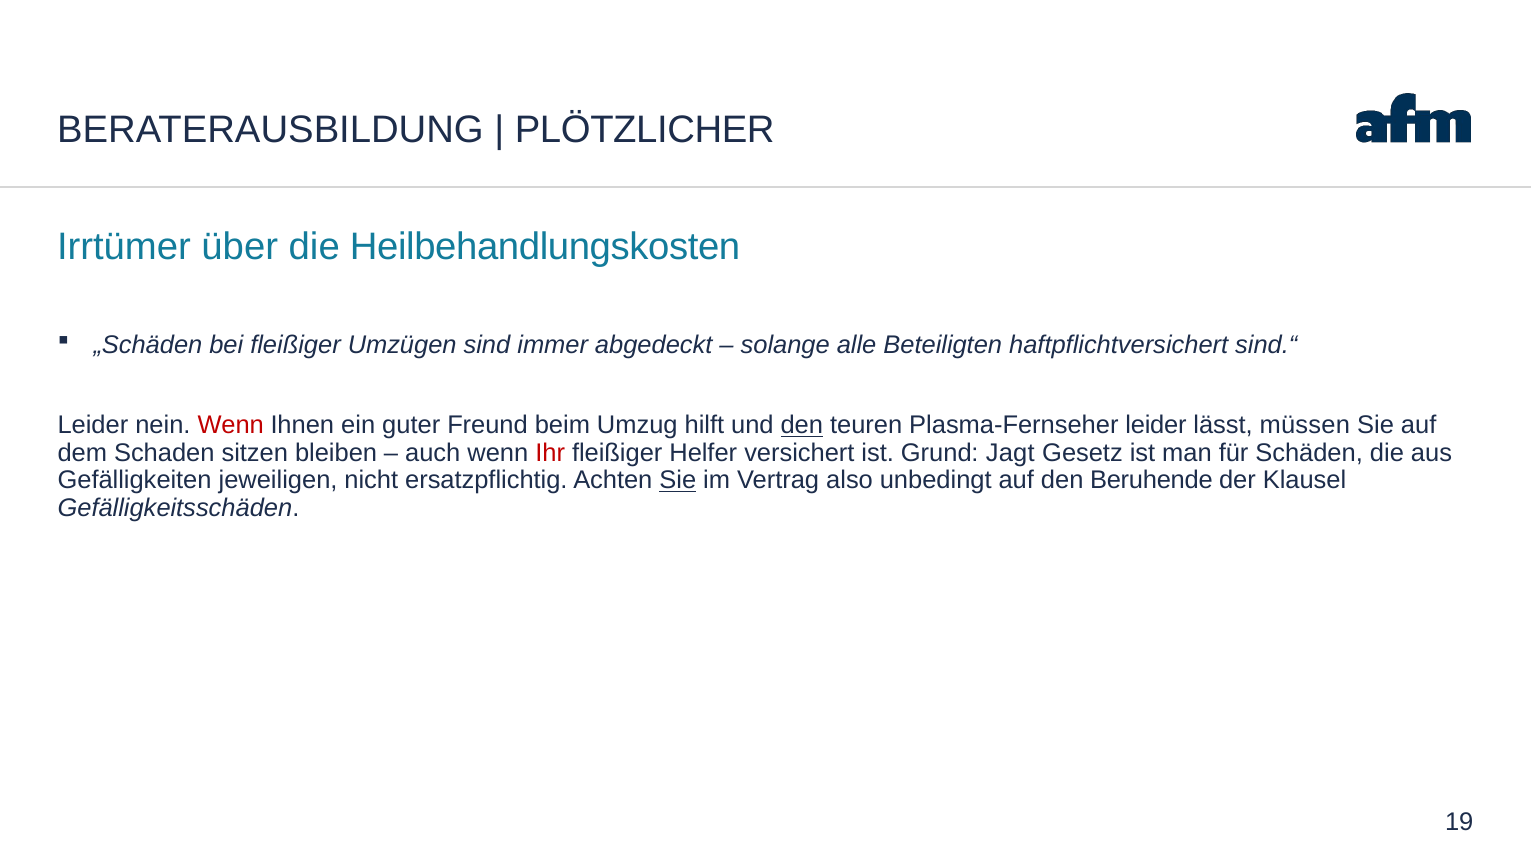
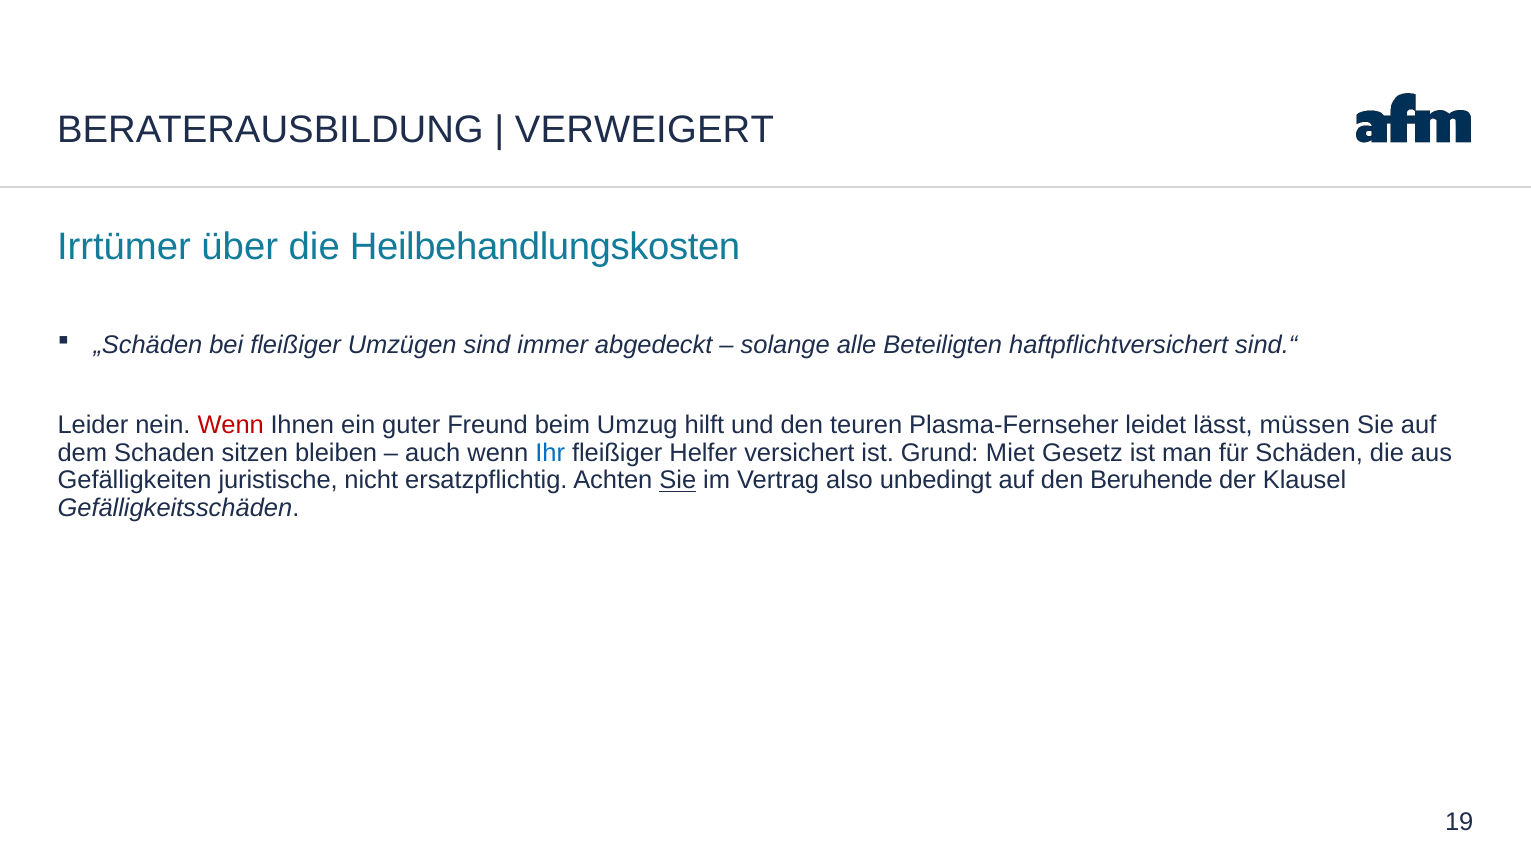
PLÖTZLICHER: PLÖTZLICHER -> VERWEIGERT
den at (802, 425) underline: present -> none
Plasma-Fernseher leider: leider -> leidet
Ihr colour: red -> blue
Jagt: Jagt -> Miet
jeweiligen: jeweiligen -> juristische
